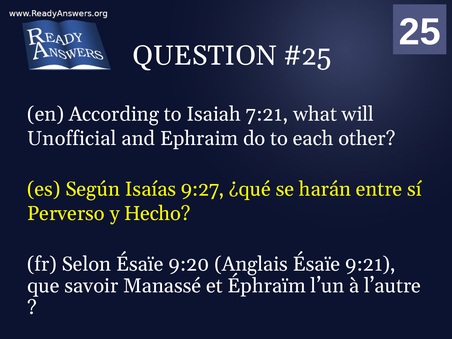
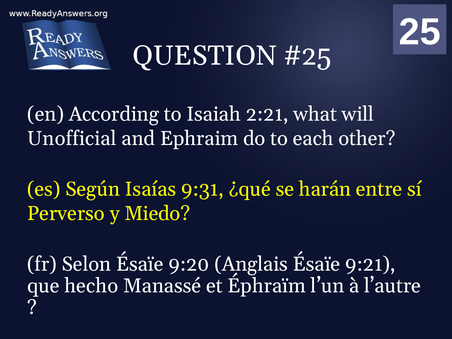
7:21: 7:21 -> 2:21
9:27: 9:27 -> 9:31
Hecho: Hecho -> Miedo
savoir: savoir -> hecho
